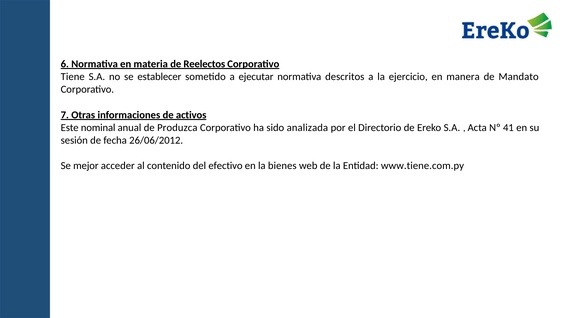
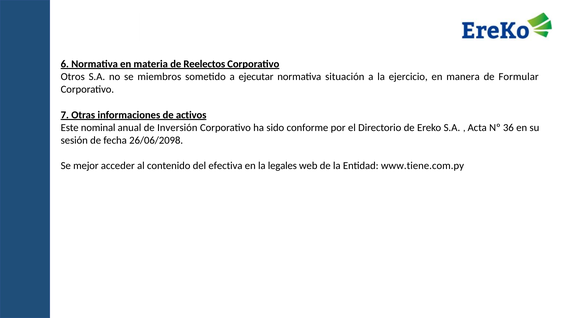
Tiene: Tiene -> Otros
establecer: establecer -> miembros
descritos: descritos -> situación
Mandato: Mandato -> Formular
Produzca: Produzca -> Inversión
analizada: analizada -> conforme
41: 41 -> 36
26/06/2012: 26/06/2012 -> 26/06/2098
efectivo: efectivo -> efectiva
bienes: bienes -> legales
